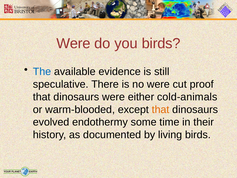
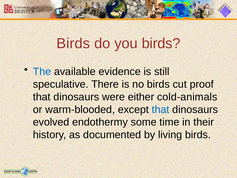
Were at (73, 43): Were -> Birds
no were: were -> birds
that at (161, 109) colour: orange -> blue
